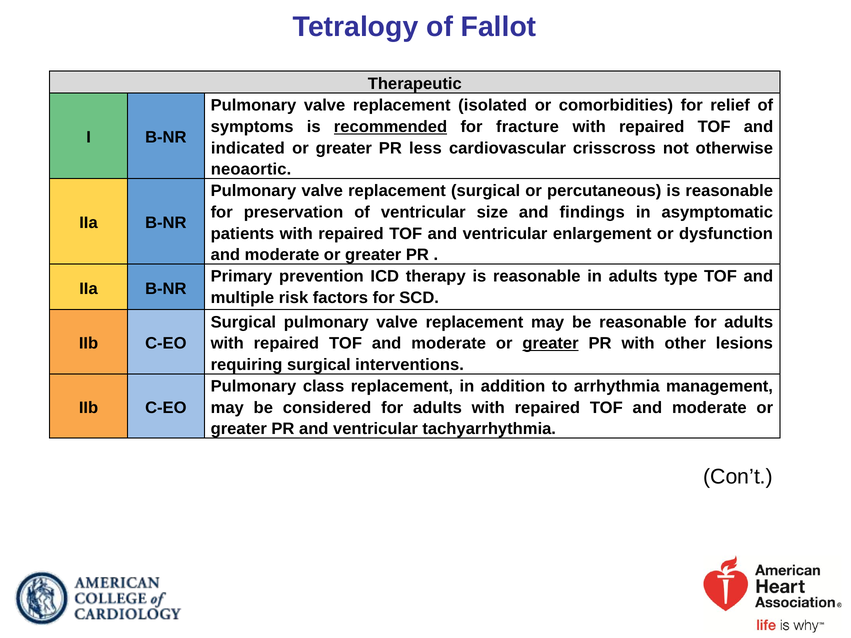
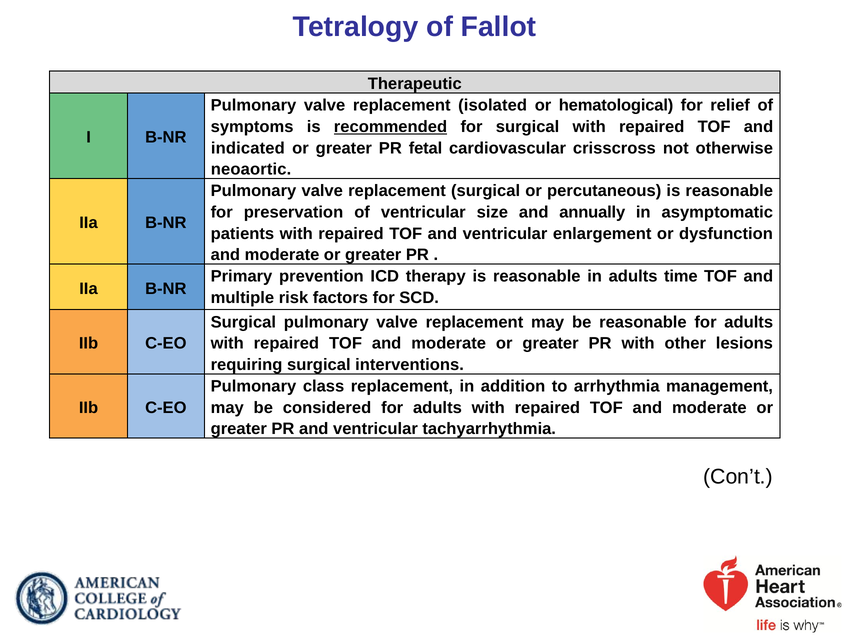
comorbidities: comorbidities -> hematological
for fracture: fracture -> surgical
less: less -> fetal
findings: findings -> annually
type: type -> time
greater at (551, 344) underline: present -> none
